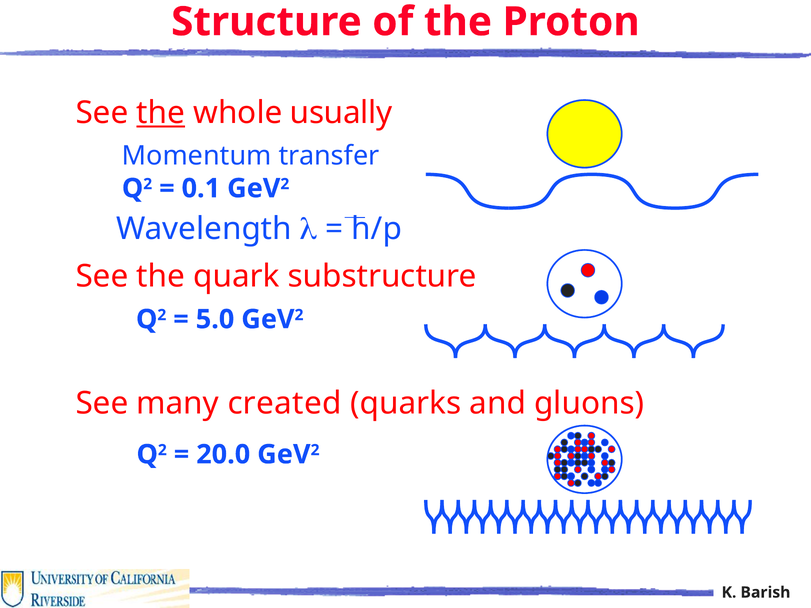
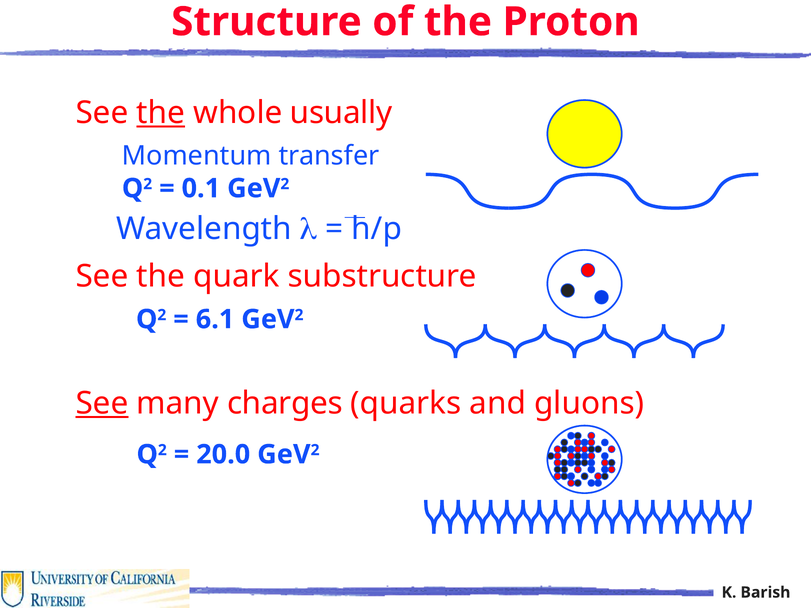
5.0: 5.0 -> 6.1
See at (102, 404) underline: none -> present
created: created -> charges
